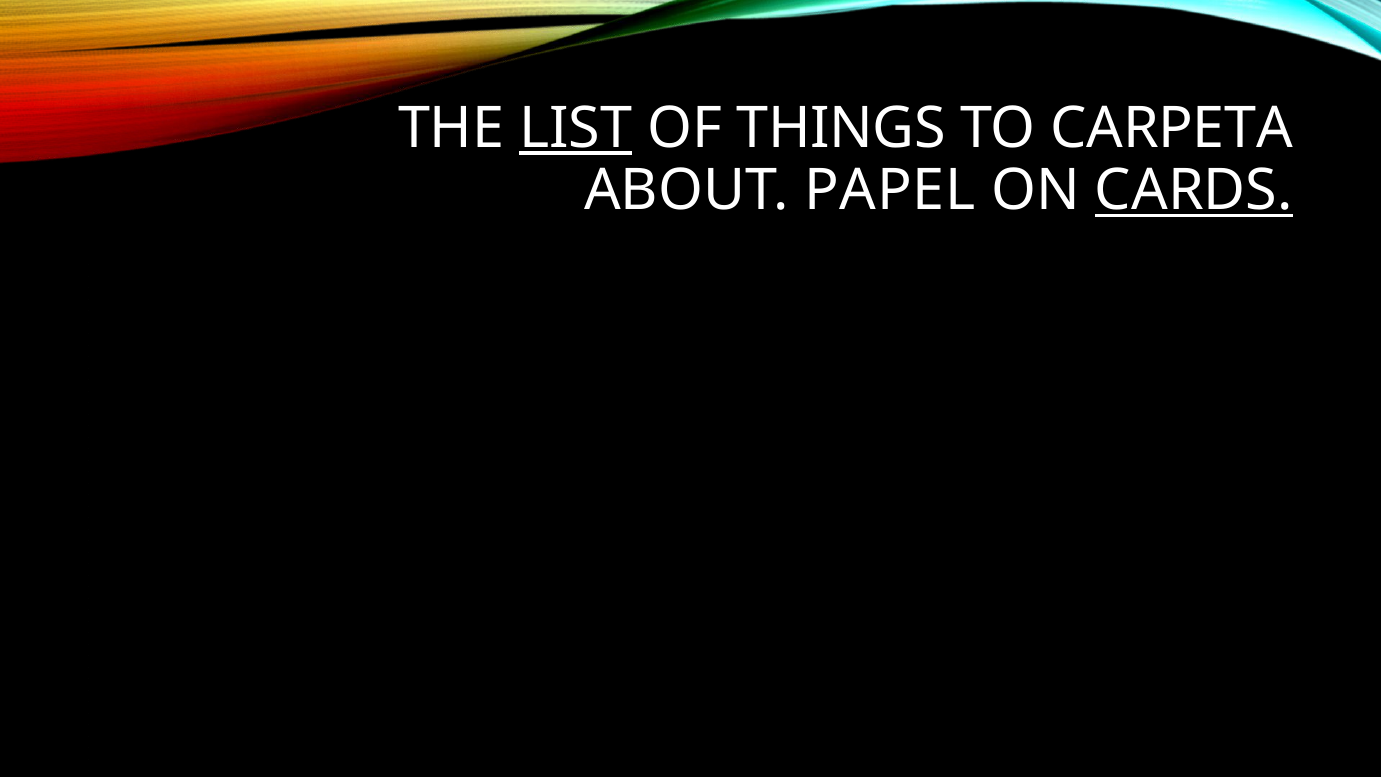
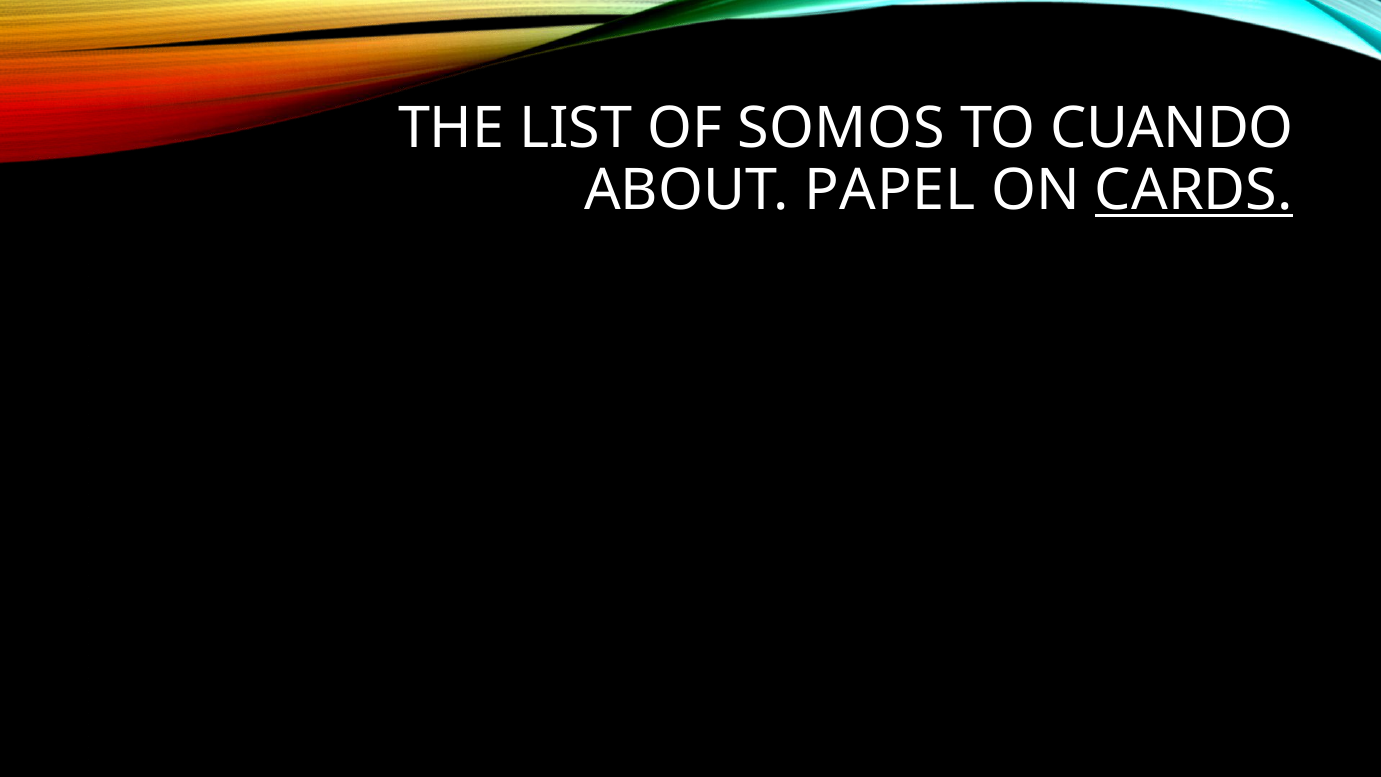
LIST underline: present -> none
THINGS: THINGS -> SOMOS
CARPETA: CARPETA -> CUANDO
